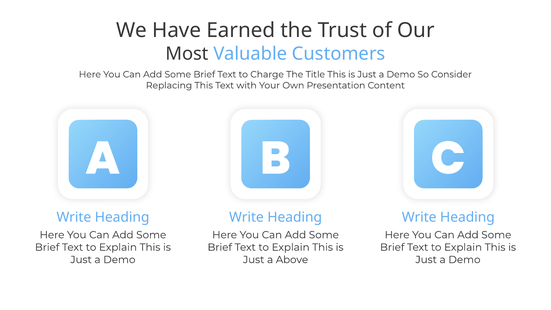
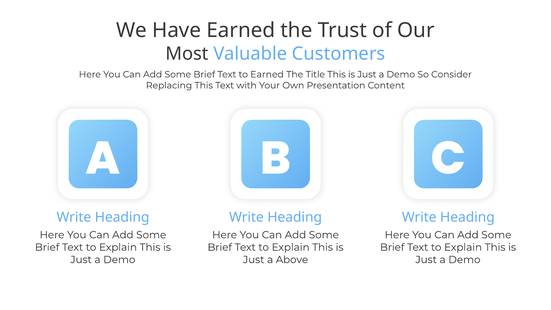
to Charge: Charge -> Earned
